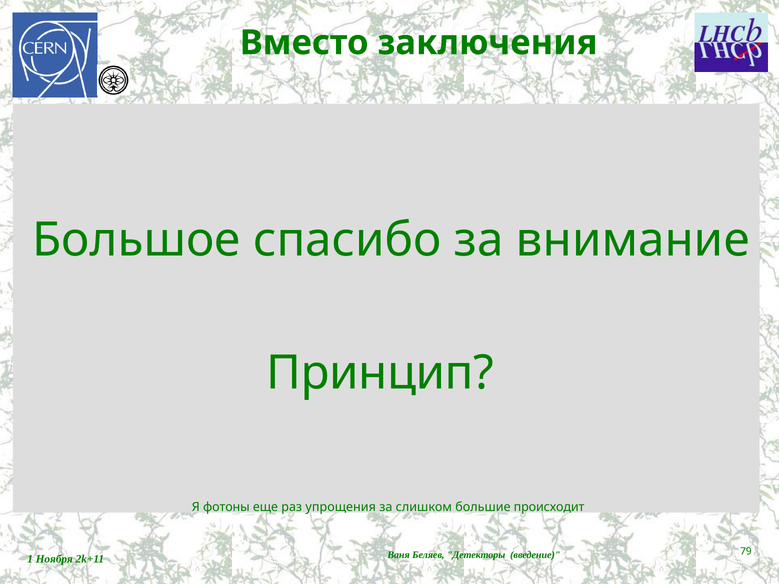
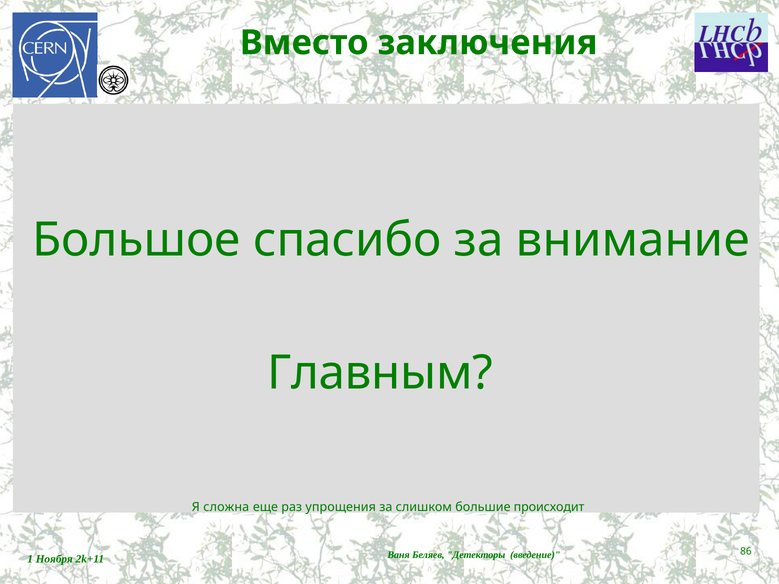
Принцип: Принцип -> Главным
фотоны: фотоны -> сложна
79: 79 -> 86
